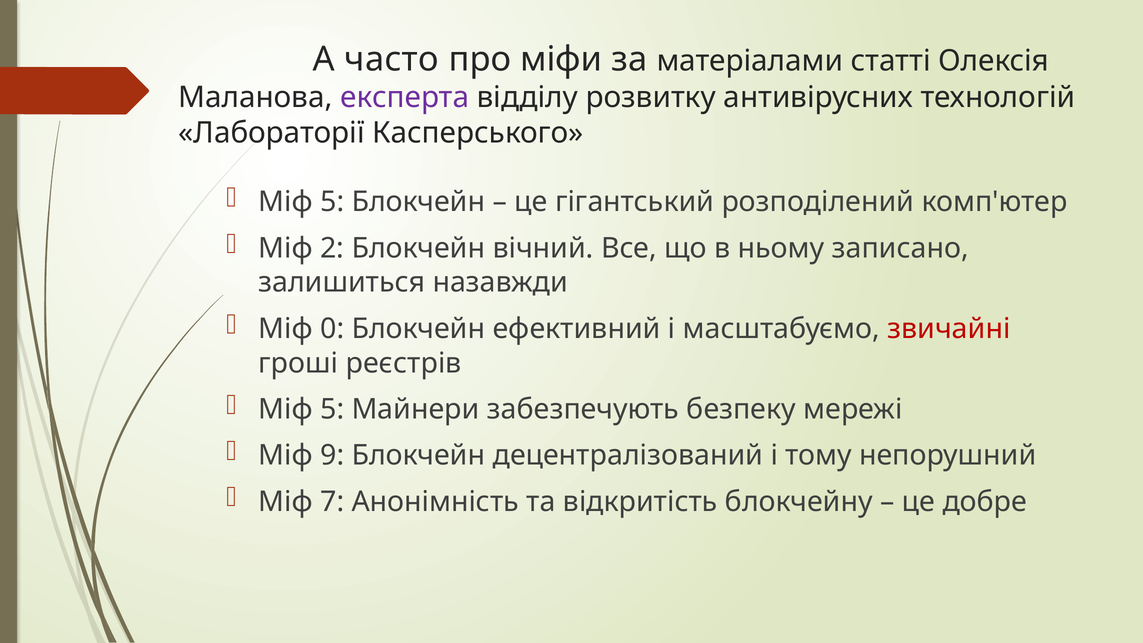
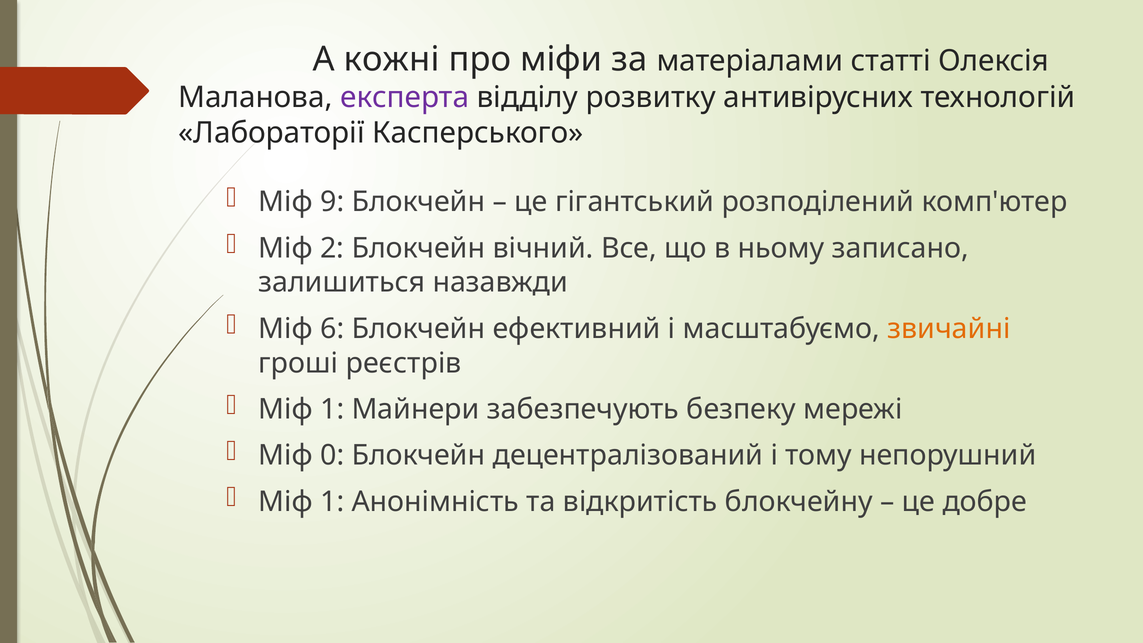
часто: часто -> кожні
5 at (332, 202): 5 -> 9
0: 0 -> 6
звичайні colour: red -> orange
5 at (332, 409): 5 -> 1
9: 9 -> 0
7 at (332, 502): 7 -> 1
